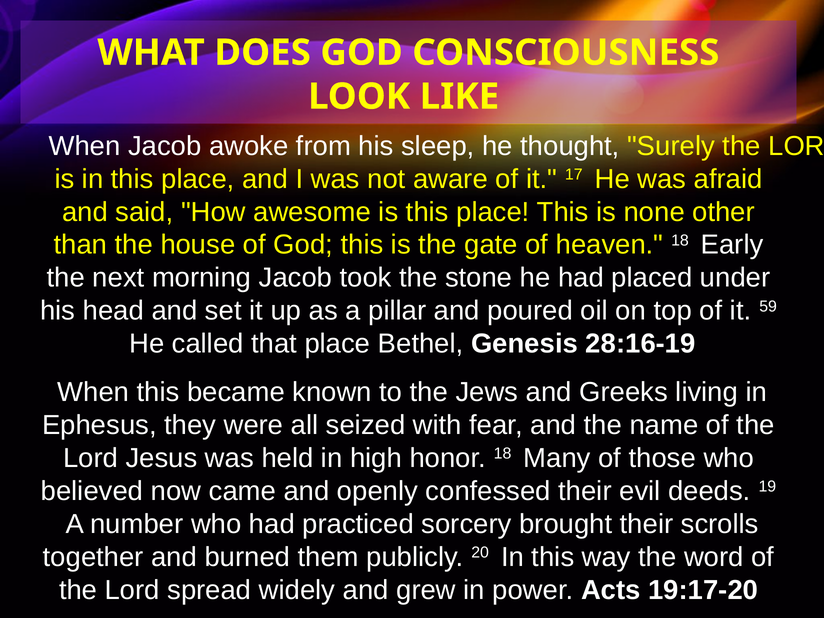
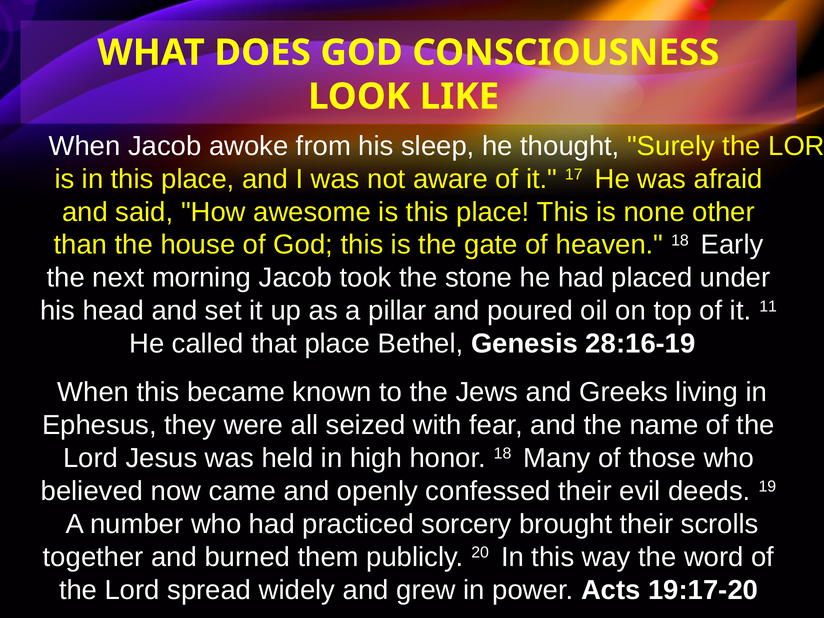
59: 59 -> 11
